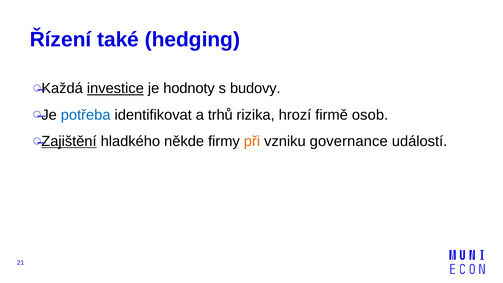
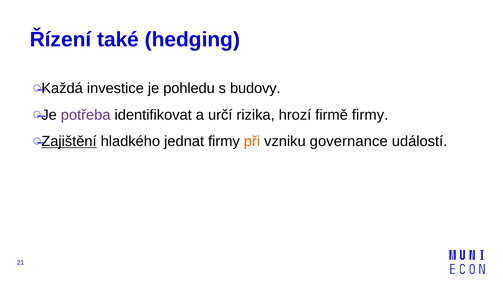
investice underline: present -> none
hodnoty: hodnoty -> pohledu
potřeba colour: blue -> purple
trhů: trhů -> určí
firmě osob: osob -> firmy
někde: někde -> jednat
